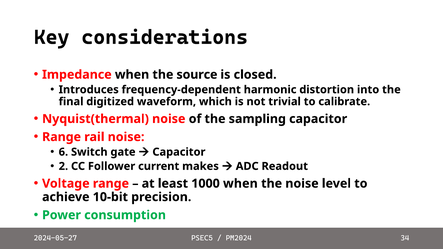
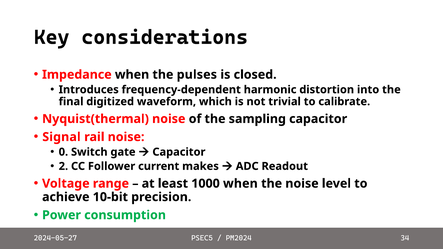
source: source -> pulses
Range at (62, 137): Range -> Signal
6: 6 -> 0
